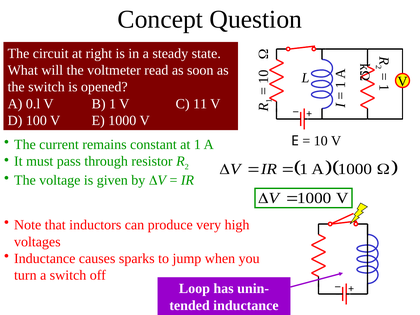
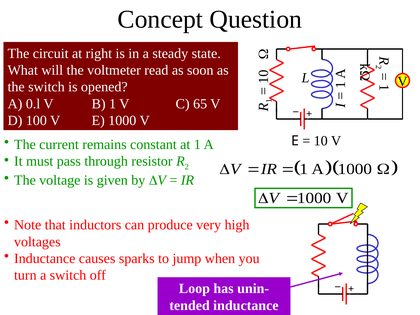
11: 11 -> 65
